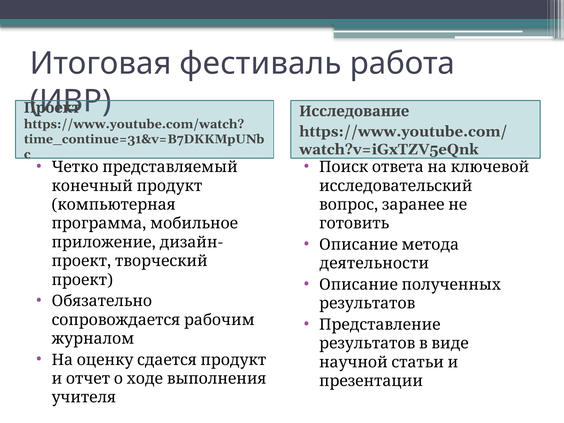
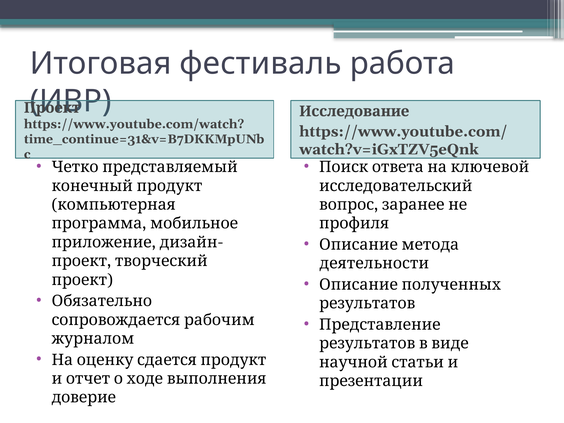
готовить: готовить -> профиля
учителя: учителя -> доверие
